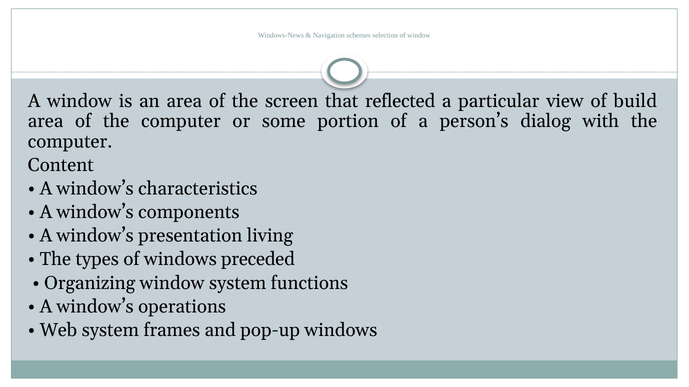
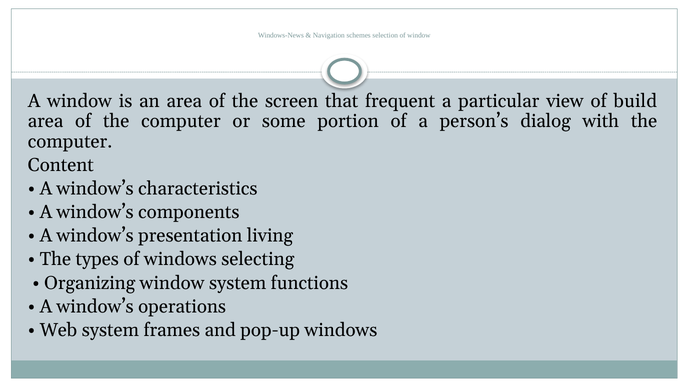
reflected: reflected -> frequent
preceded: preceded -> selecting
